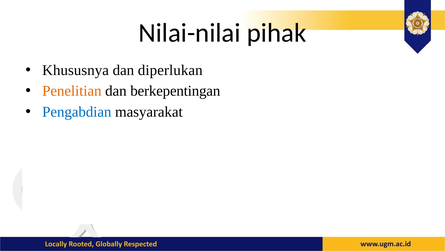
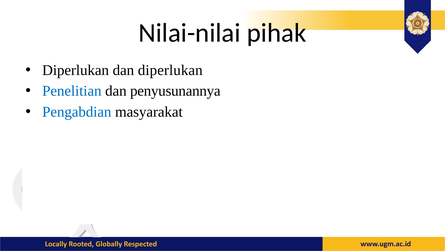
Khususnya at (76, 70): Khususnya -> Diperlukan
Penelitian colour: orange -> blue
berkepentingan: berkepentingan -> penyusunannya
